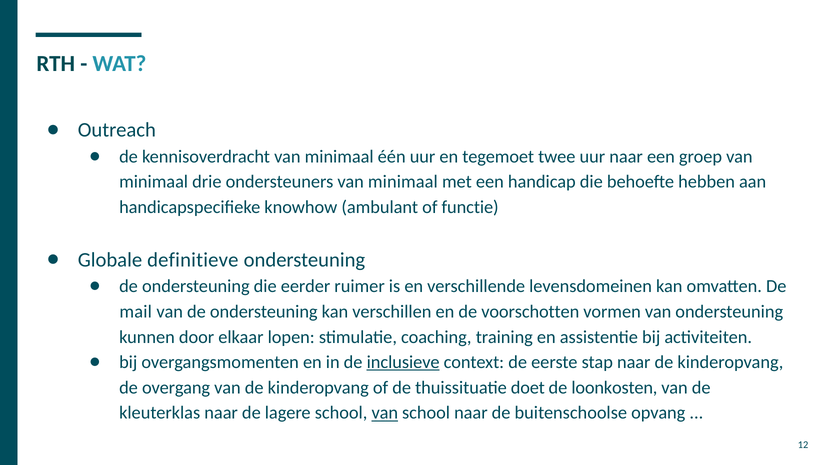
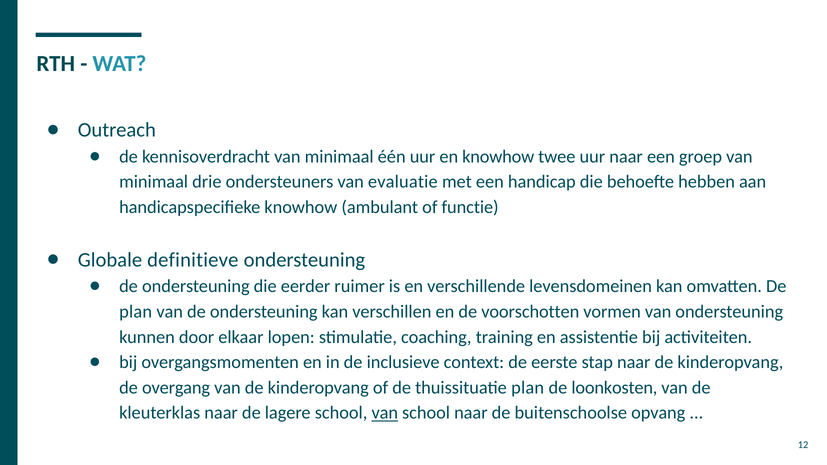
en tegemoet: tegemoet -> knowhow
ondersteuners van minimaal: minimaal -> evaluatie
mail at (136, 312): mail -> plan
inclusieve underline: present -> none
thuissituatie doet: doet -> plan
